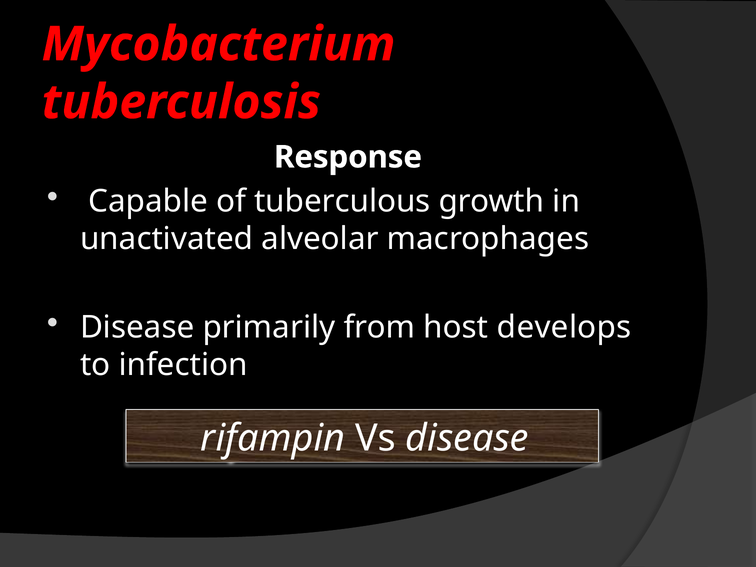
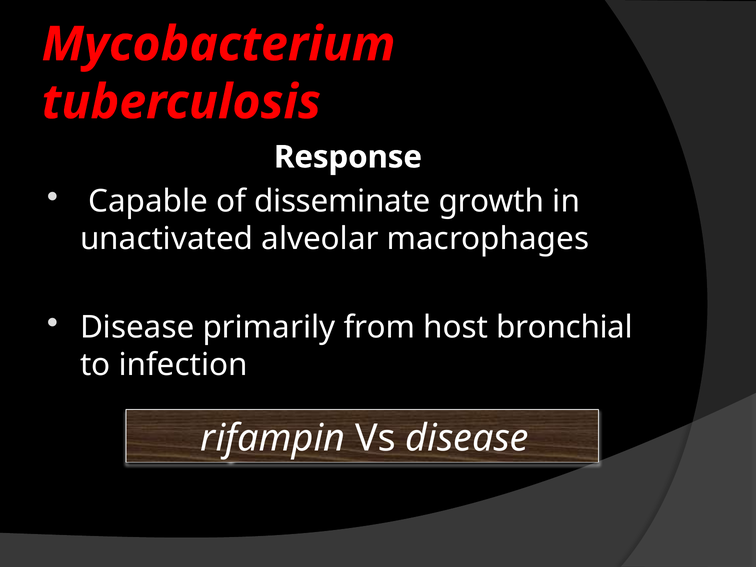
tuberculous: tuberculous -> disseminate
develops: develops -> bronchial
